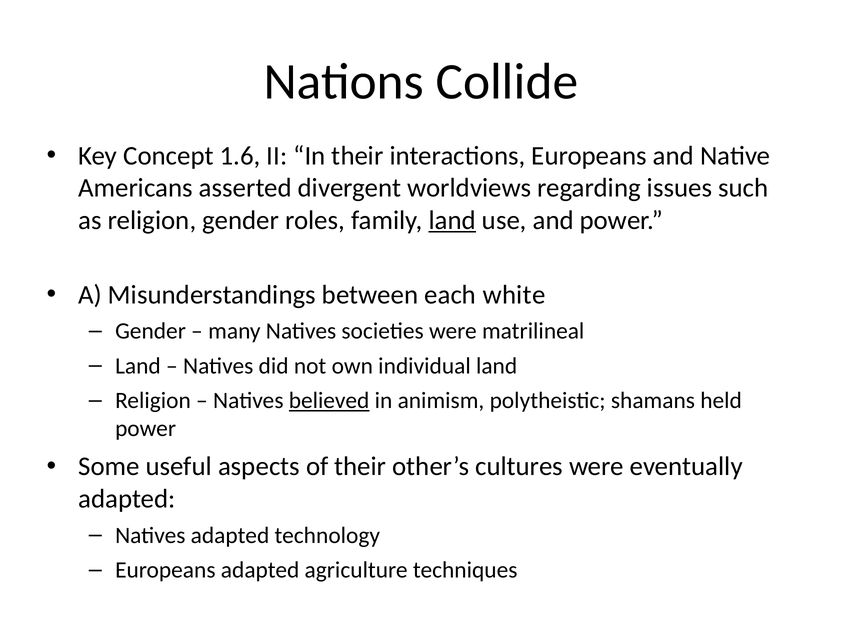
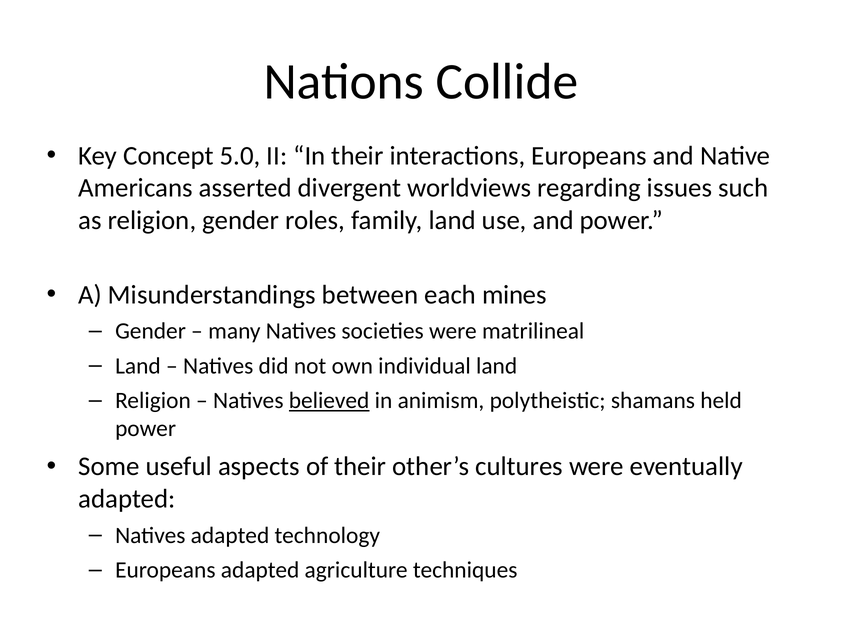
1.6: 1.6 -> 5.0
land at (452, 220) underline: present -> none
white: white -> mines
